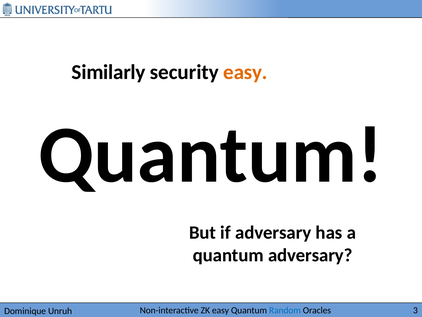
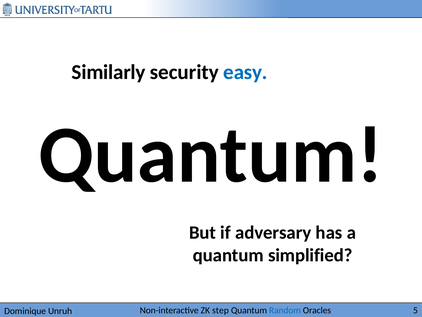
easy at (245, 72) colour: orange -> blue
quantum adversary: adversary -> simplified
ZK easy: easy -> step
3: 3 -> 5
